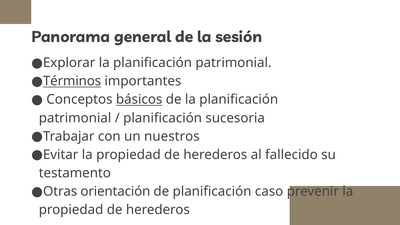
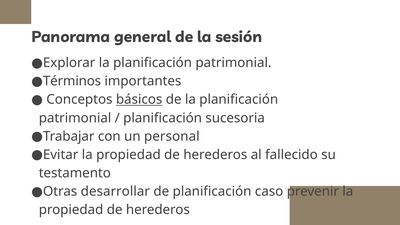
Términos underline: present -> none
nuestros: nuestros -> personal
orientación: orientación -> desarrollar
